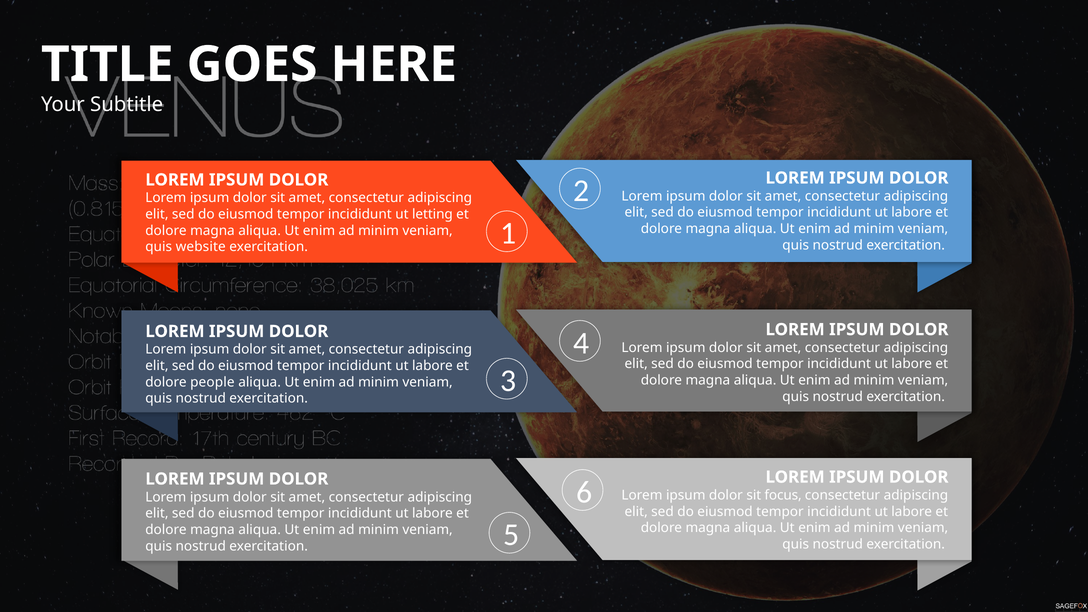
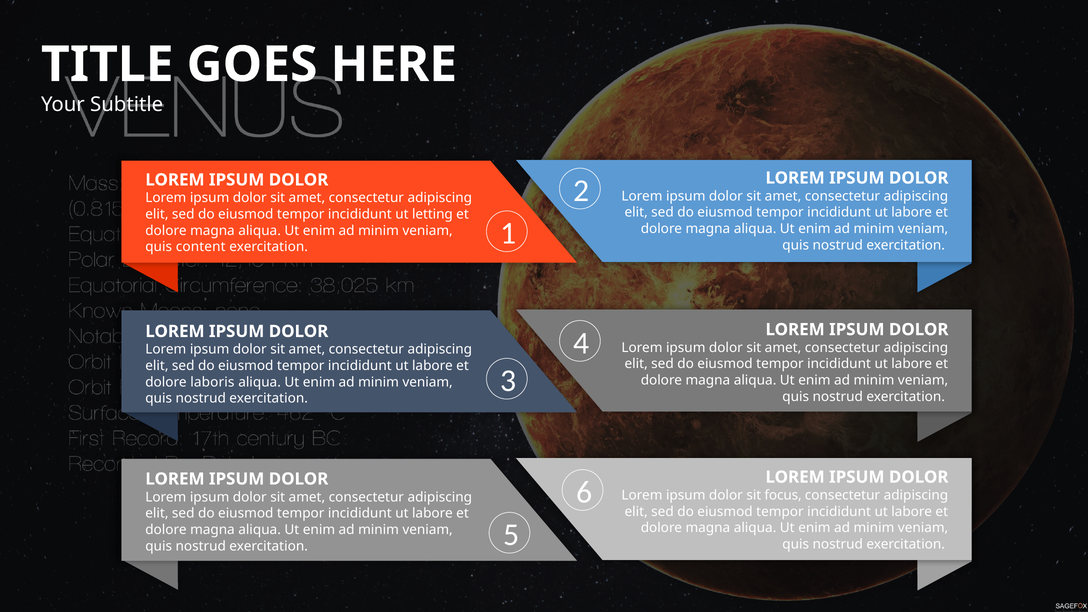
website: website -> content
people: people -> laboris
